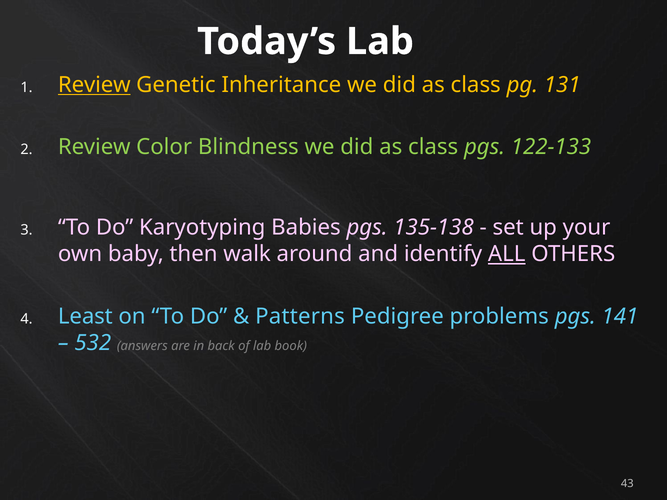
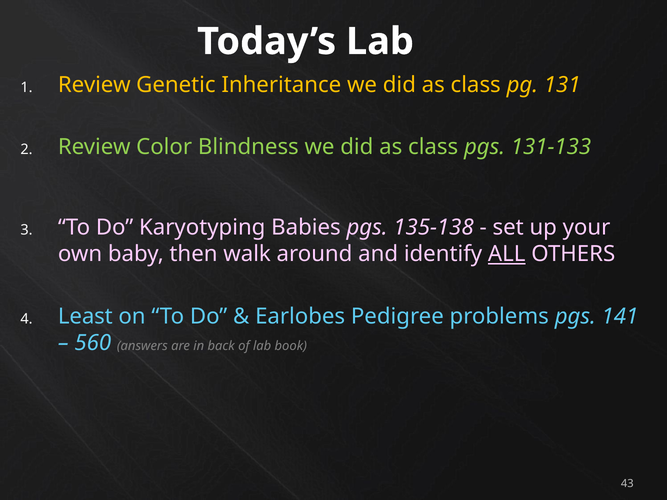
Review at (94, 85) underline: present -> none
122-133: 122-133 -> 131-133
Patterns: Patterns -> Earlobes
532: 532 -> 560
